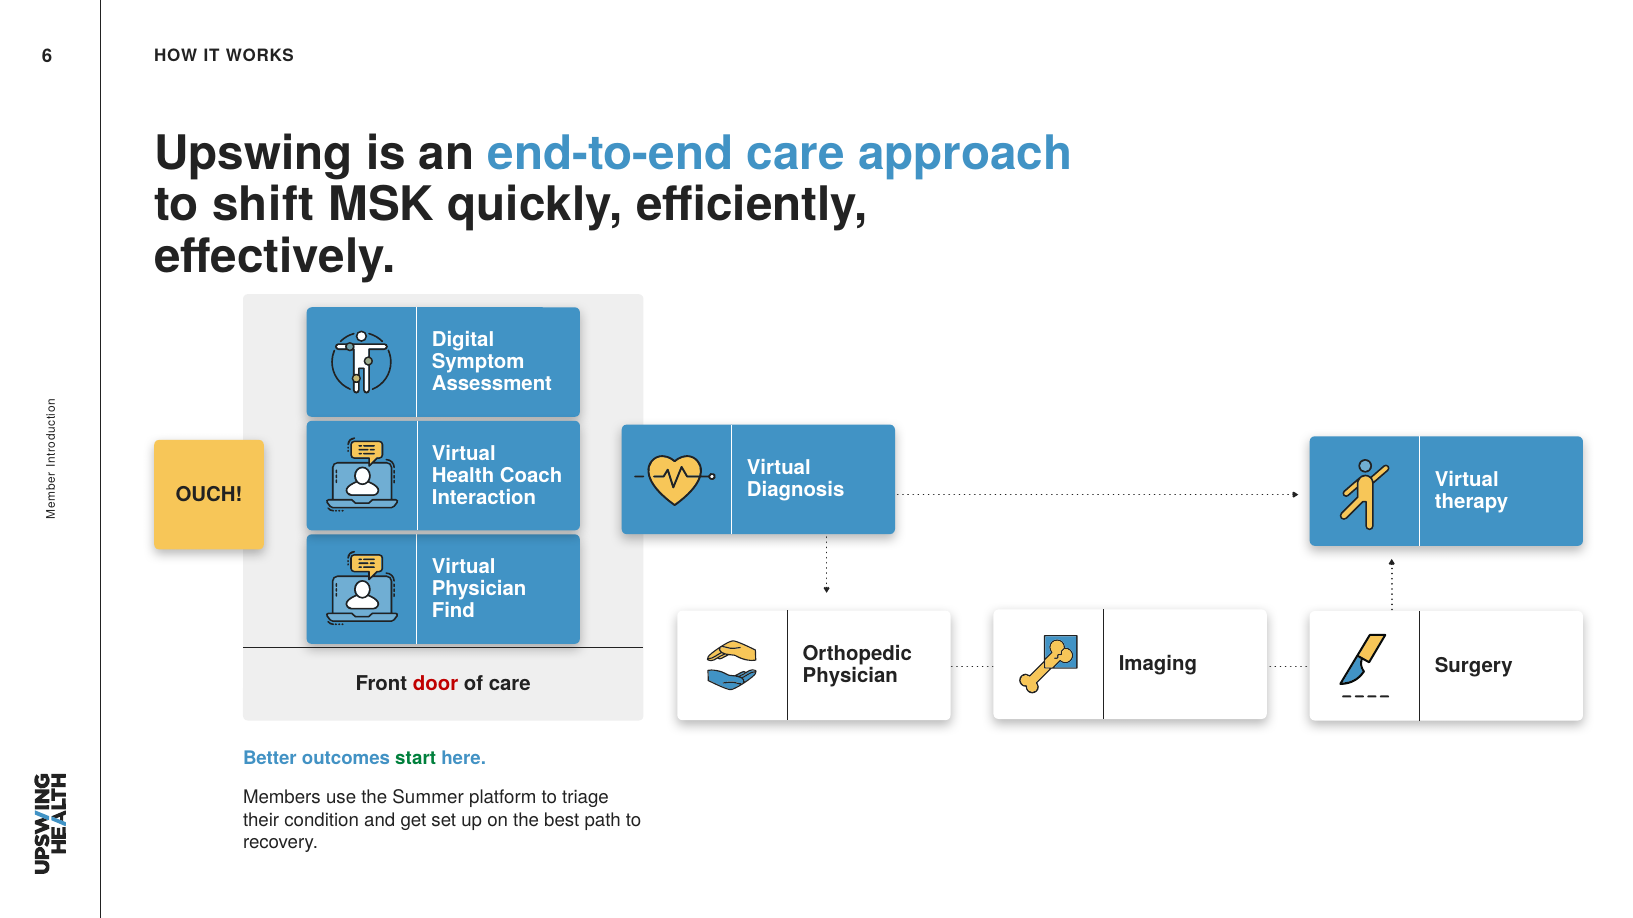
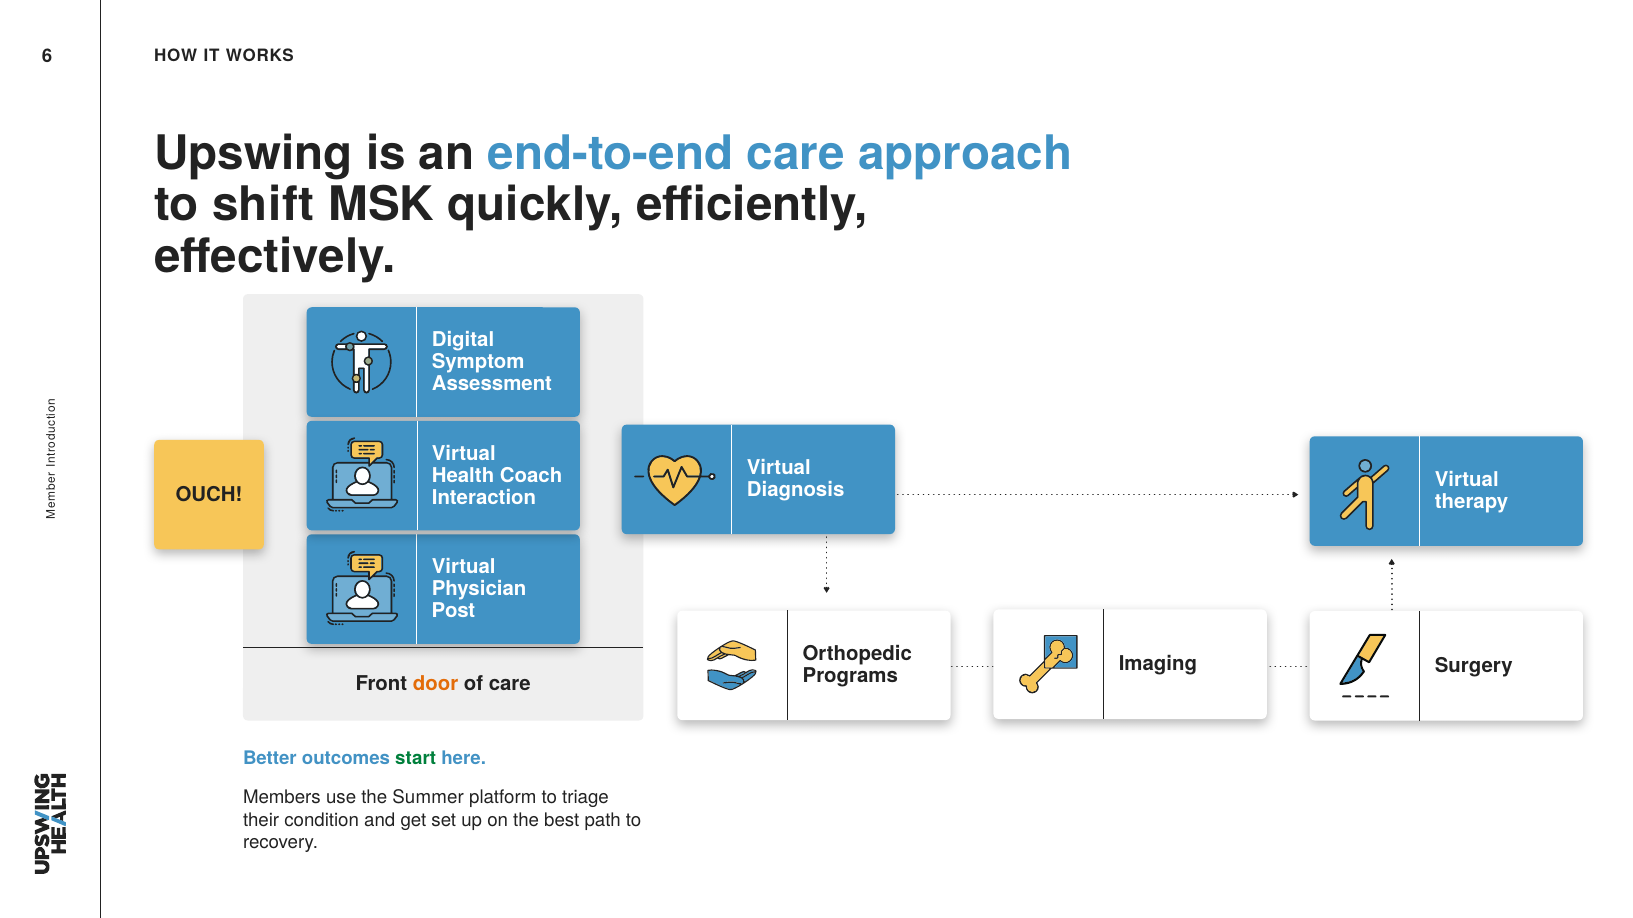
Find: Find -> Post
Physician at (850, 676): Physician -> Programs
door colour: red -> orange
